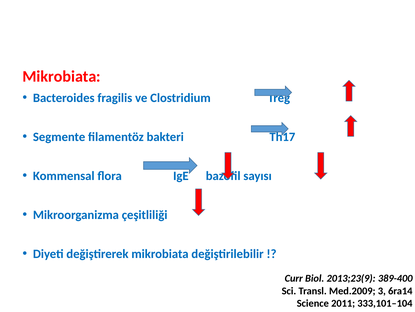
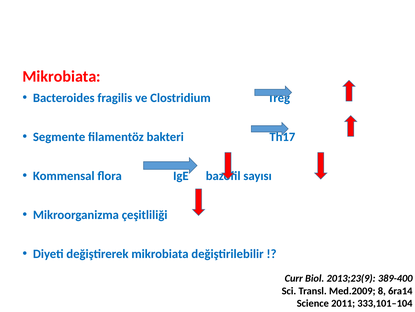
3: 3 -> 8
